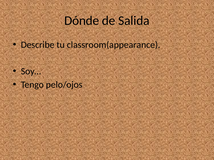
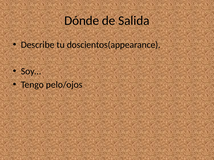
classroom(appearance: classroom(appearance -> doscientos(appearance
